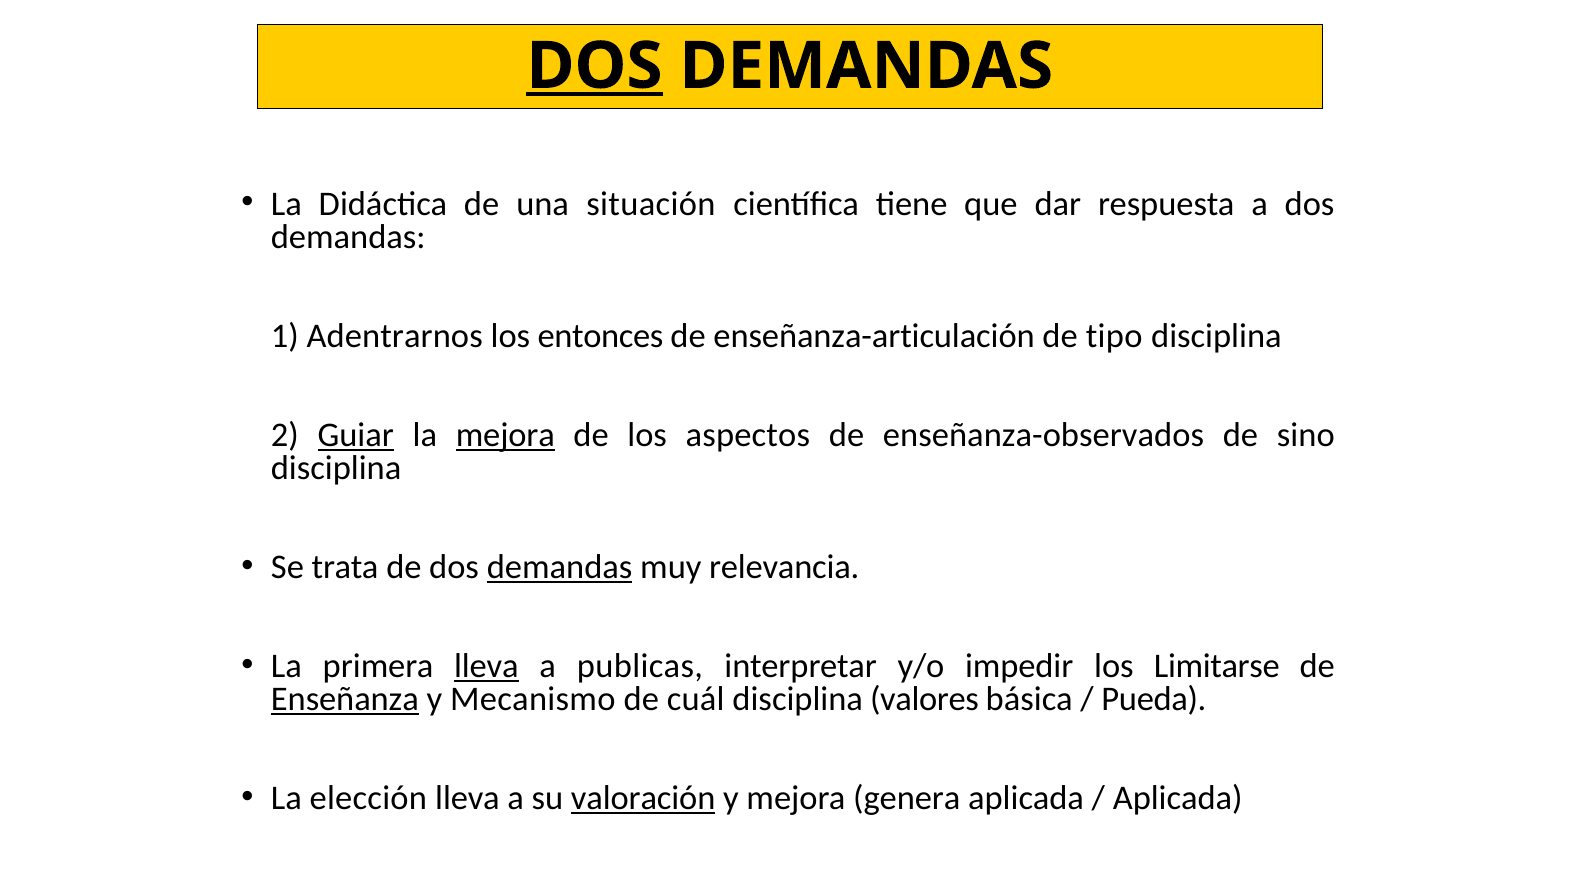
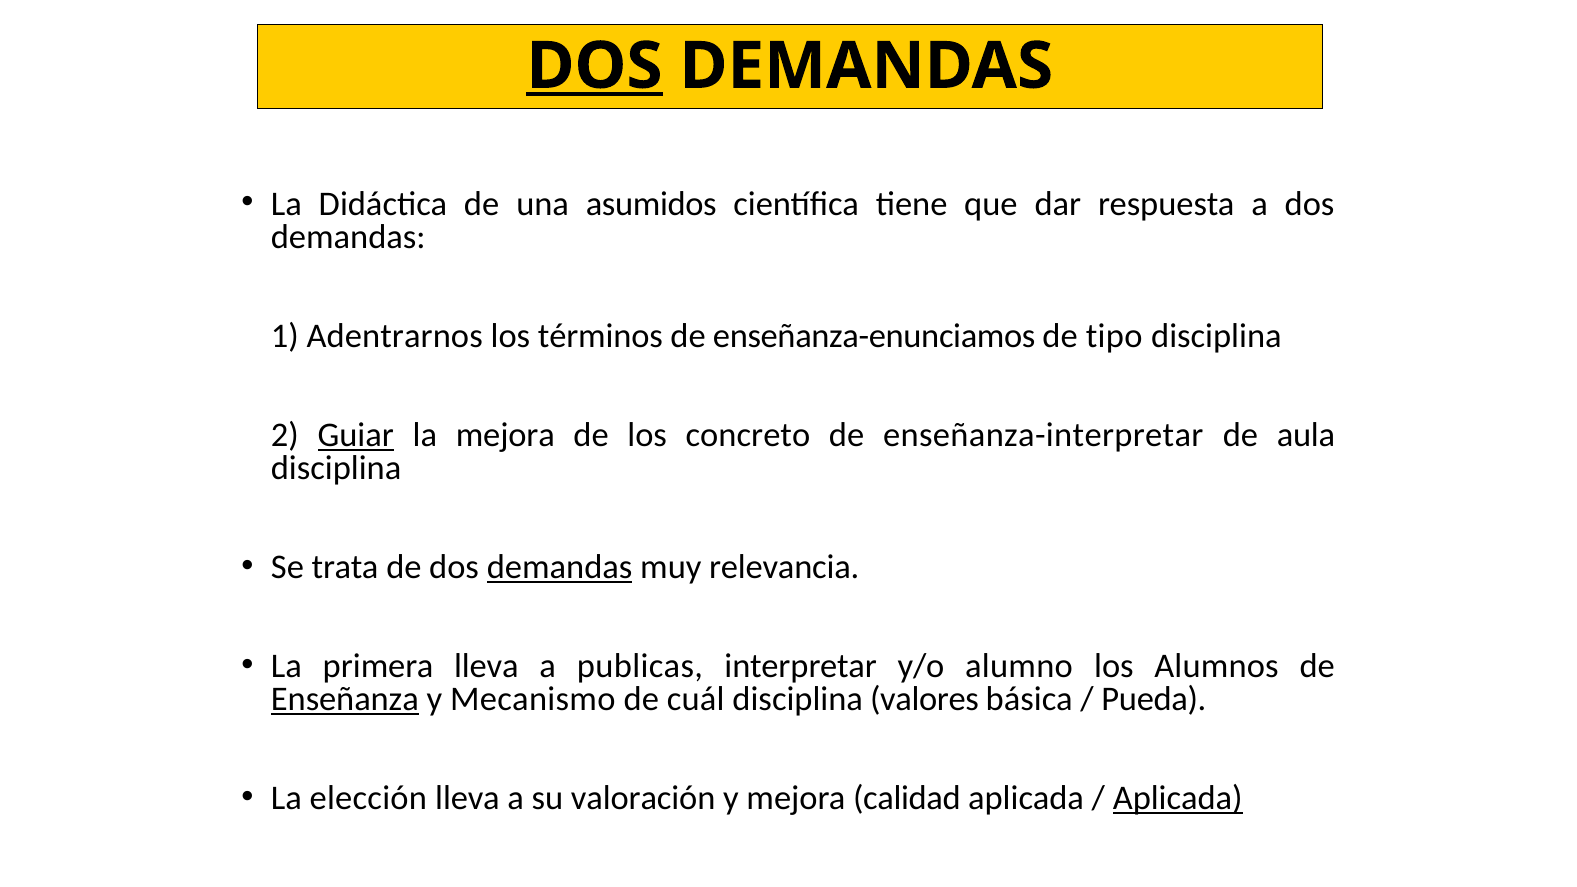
situación: situación -> asumidos
entonces: entonces -> términos
enseñanza-articulación: enseñanza-articulación -> enseñanza-enunciamos
mejora at (505, 435) underline: present -> none
aspectos: aspectos -> concreto
enseñanza-observados: enseñanza-observados -> enseñanza-interpretar
sino: sino -> aula
lleva at (486, 666) underline: present -> none
impedir: impedir -> alumno
Limitarse: Limitarse -> Alumnos
valoración underline: present -> none
genera: genera -> calidad
Aplicada at (1178, 799) underline: none -> present
